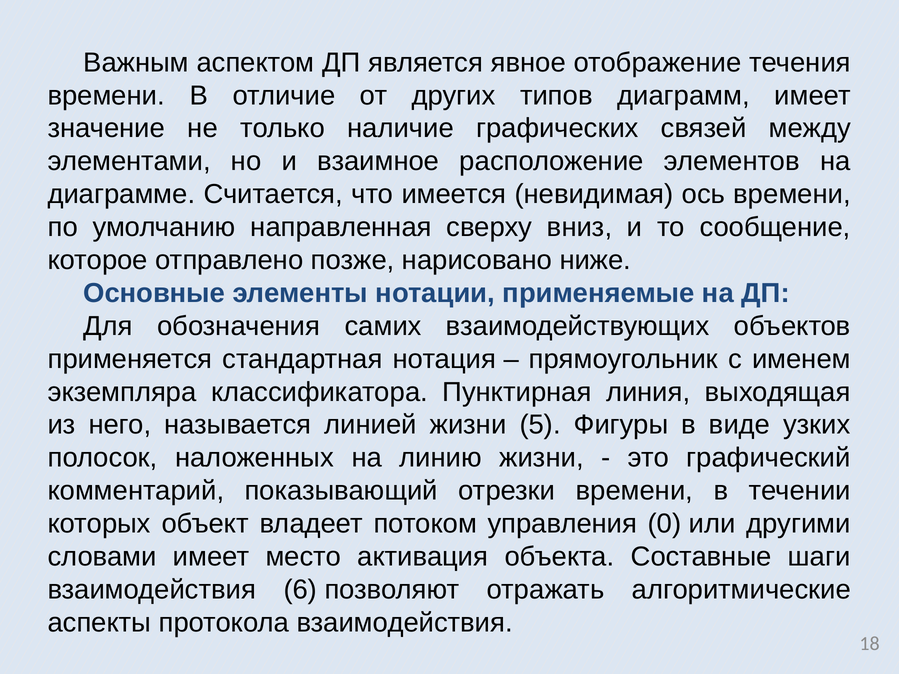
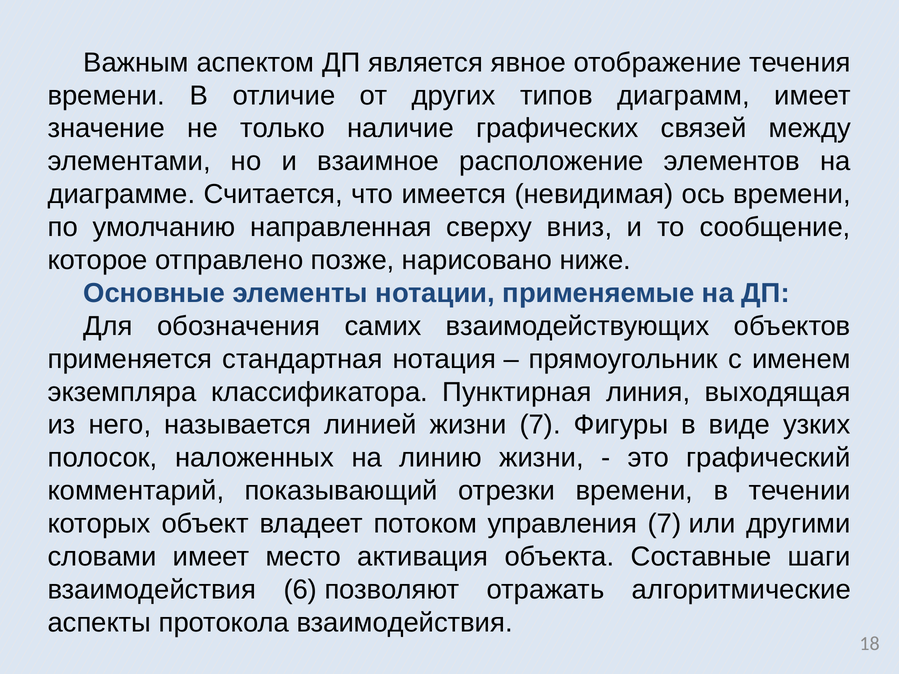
жизни 5: 5 -> 7
управления 0: 0 -> 7
